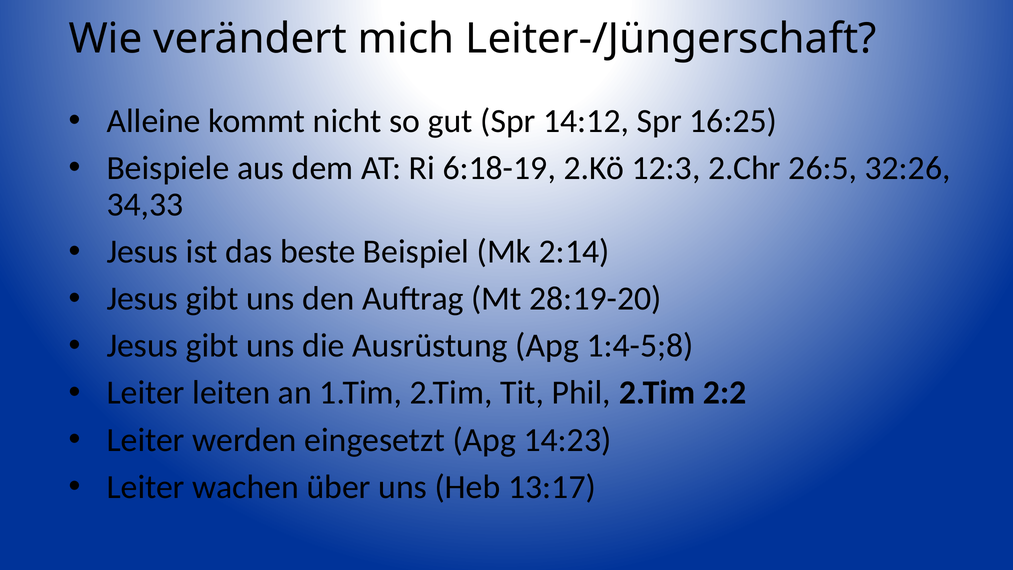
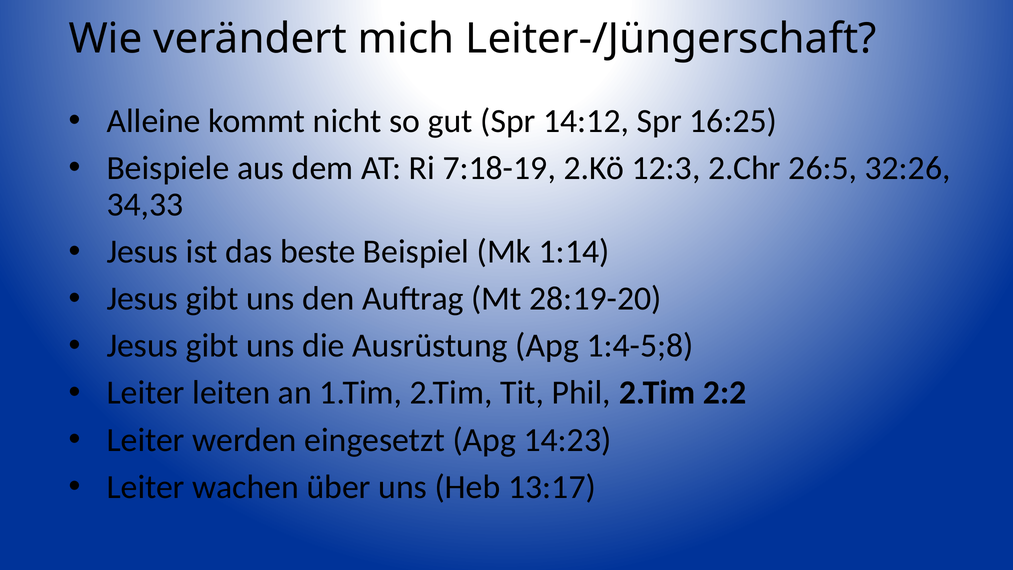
6:18-19: 6:18-19 -> 7:18-19
2:14: 2:14 -> 1:14
